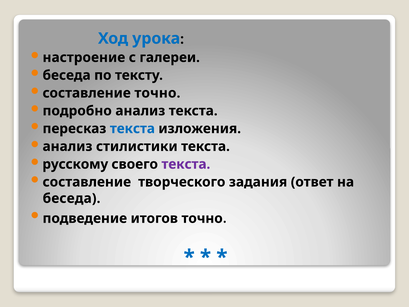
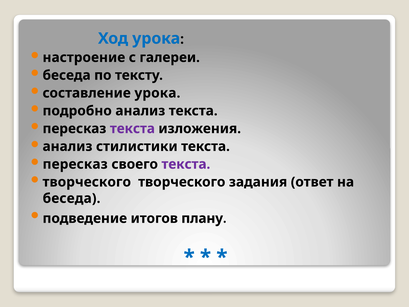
составление точно: точно -> урока
текста at (132, 129) colour: blue -> purple
русскому at (75, 164): русскому -> пересказ
составление at (87, 182): составление -> творческого
итогов точно: точно -> плану
